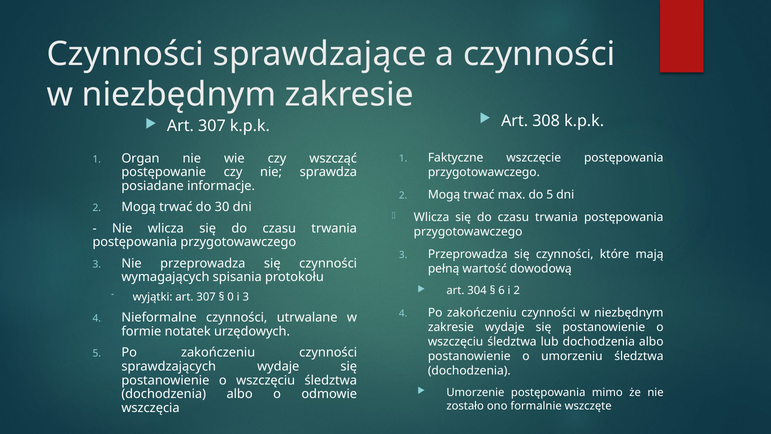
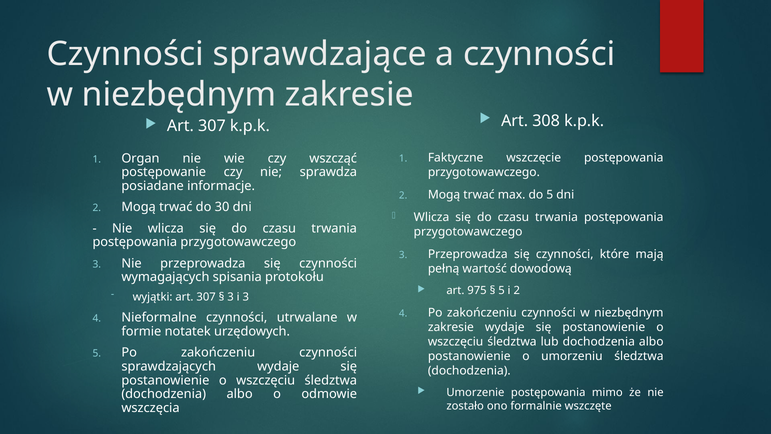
304: 304 -> 975
6 at (502, 291): 6 -> 5
0 at (231, 297): 0 -> 3
